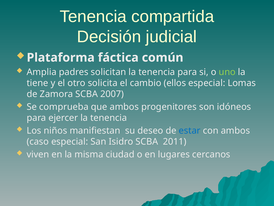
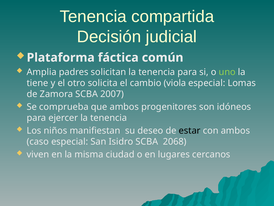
ellos: ellos -> viola
estar colour: blue -> black
2011: 2011 -> 2068
